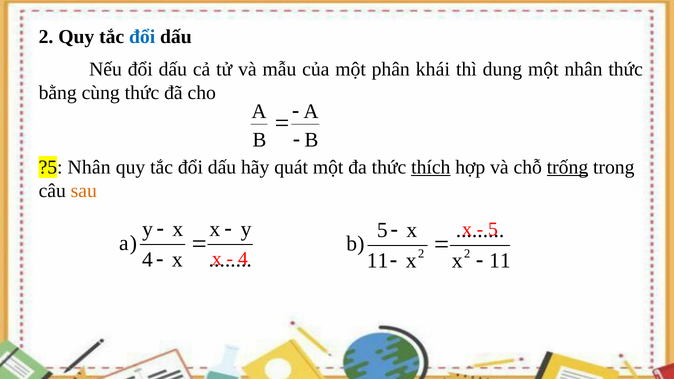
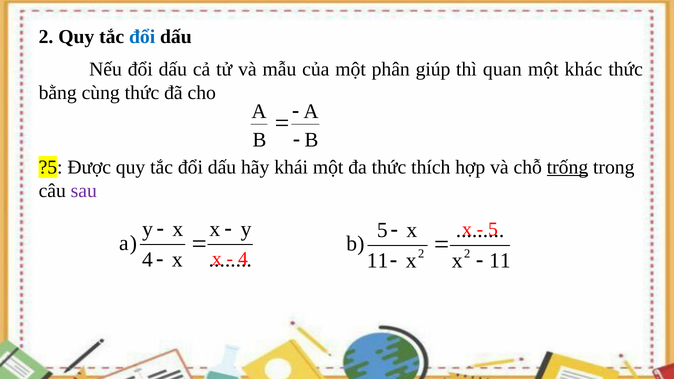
khái: khái -> giúp
dung: dung -> quan
một nhân: nhân -> khác
?5 Nhân: Nhân -> Được
quát: quát -> khái
thích underline: present -> none
sau colour: orange -> purple
